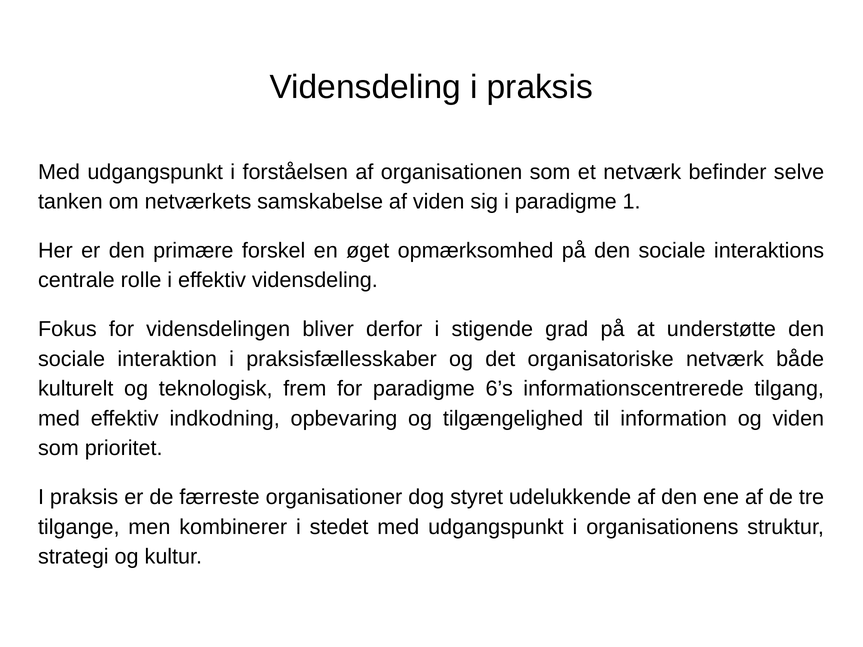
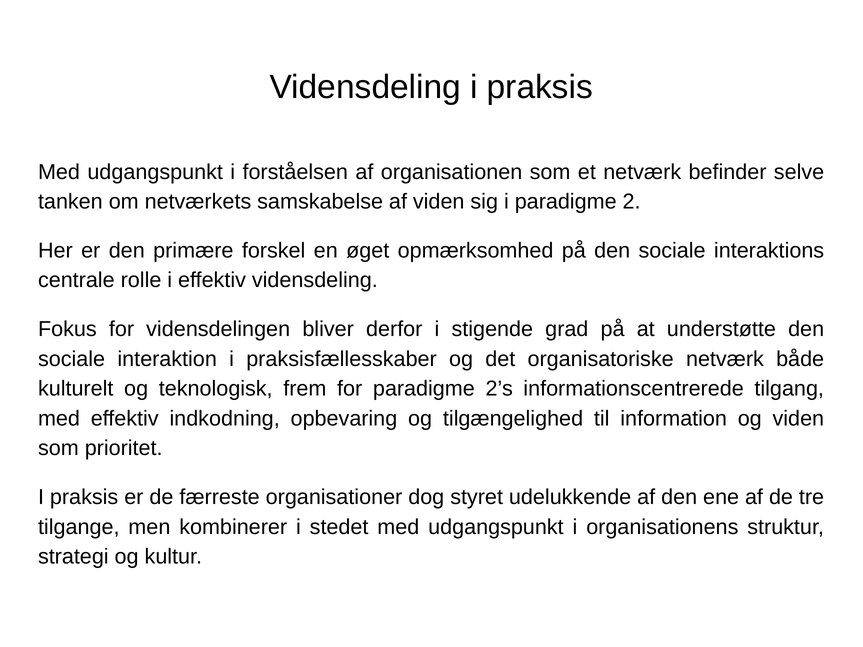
1: 1 -> 2
6’s: 6’s -> 2’s
